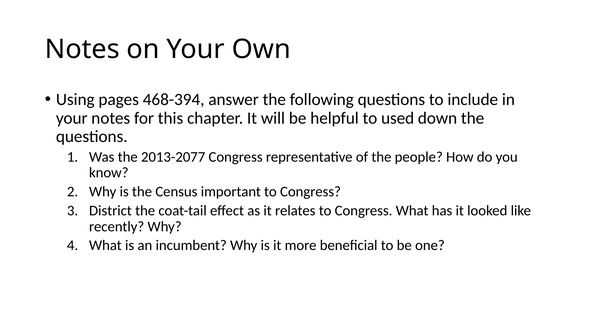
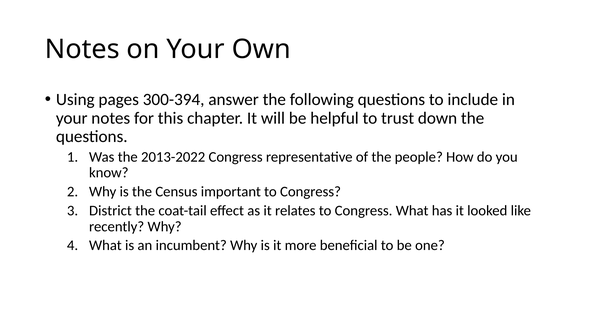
468-394: 468-394 -> 300-394
used: used -> trust
2013-2077: 2013-2077 -> 2013-2022
